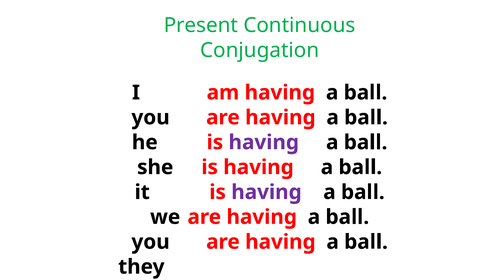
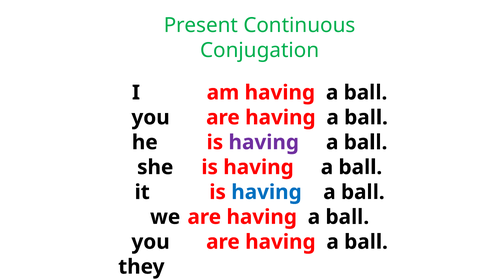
having at (266, 192) colour: purple -> blue
